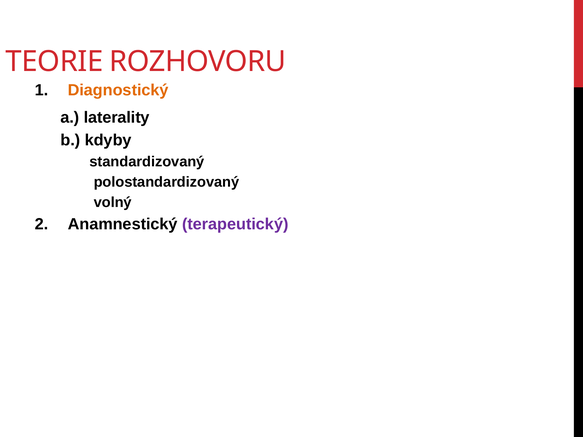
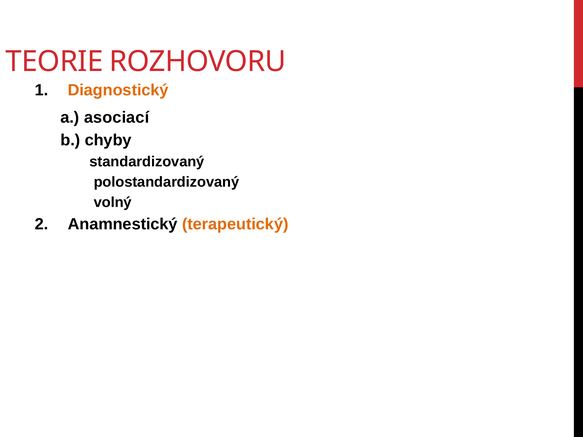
laterality: laterality -> asociací
kdyby: kdyby -> chyby
terapeutický colour: purple -> orange
